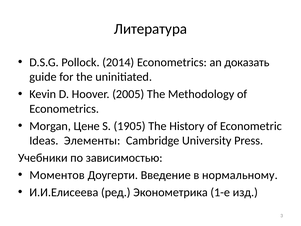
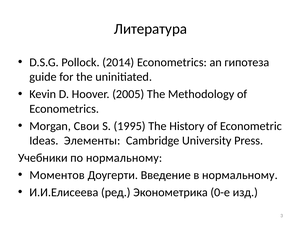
доказать: доказать -> гипотеза
Цене: Цене -> Свои
1905: 1905 -> 1995
по зависимостью: зависимостью -> нормальному
1-е: 1-е -> 0-е
